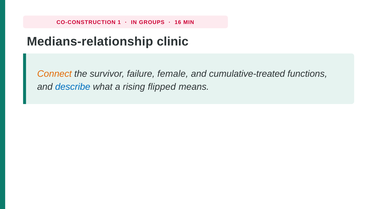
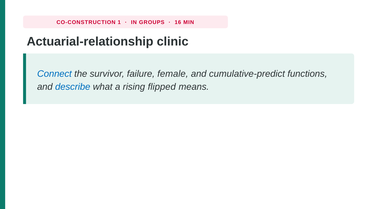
Medians-relationship: Medians-relationship -> Actuarial-relationship
Connect colour: orange -> blue
cumulative-treated: cumulative-treated -> cumulative-predict
